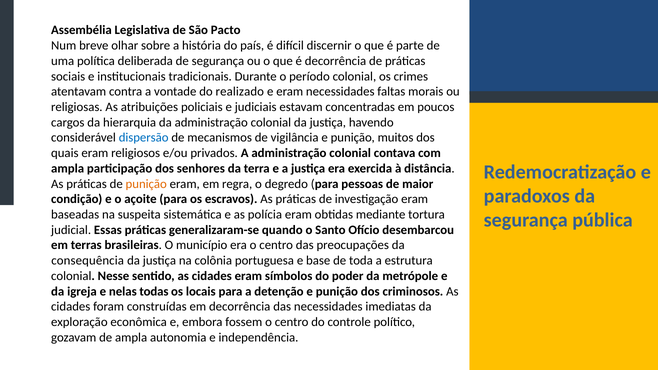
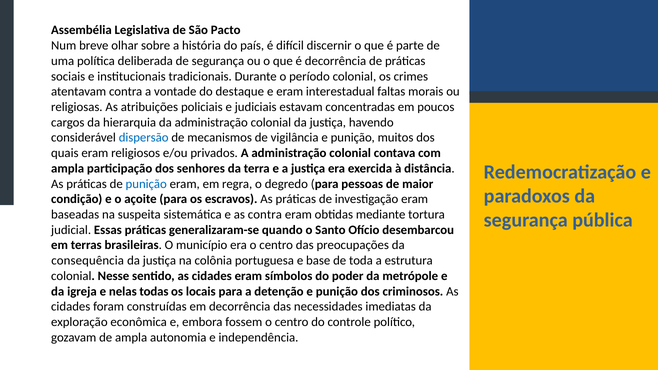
realizado: realizado -> destaque
eram necessidades: necessidades -> interestadual
punição at (146, 184) colour: orange -> blue
as polícia: polícia -> contra
